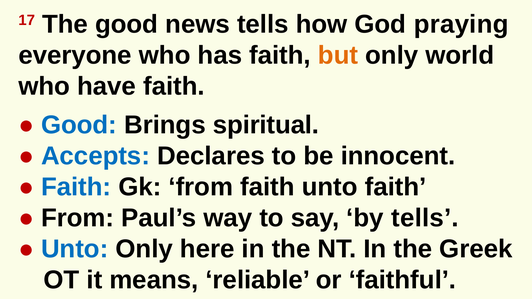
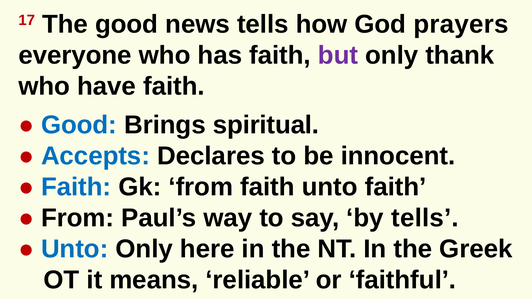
praying: praying -> prayers
but colour: orange -> purple
world: world -> thank
